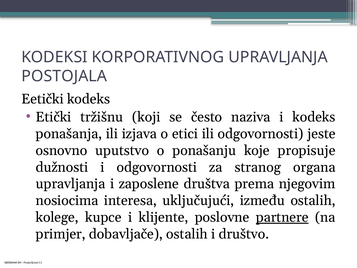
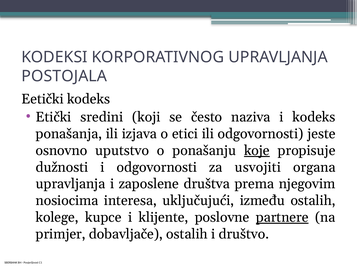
tržišnu: tržišnu -> sredini
koje underline: none -> present
stranog: stranog -> usvojiti
